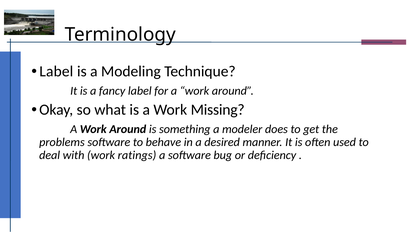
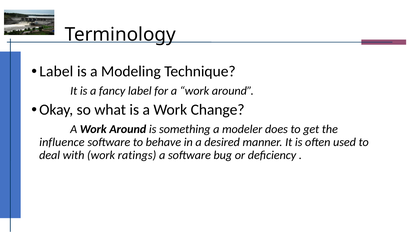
Missing: Missing -> Change
problems: problems -> influence
